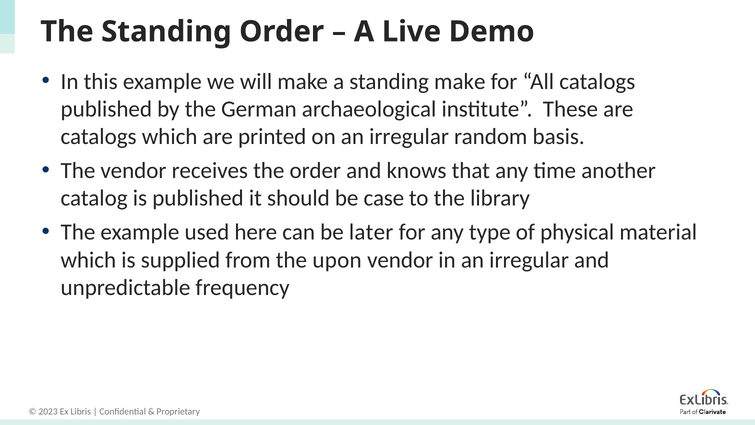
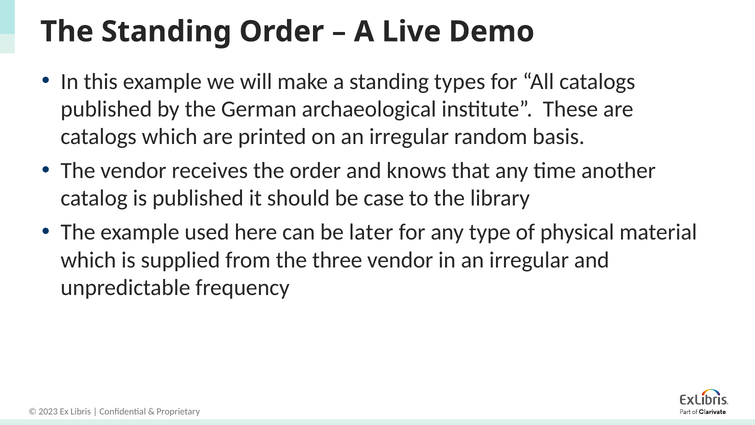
standing make: make -> types
upon: upon -> three
